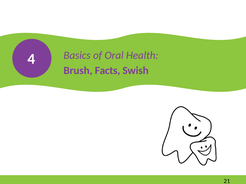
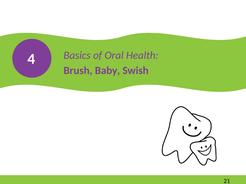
Facts: Facts -> Baby
